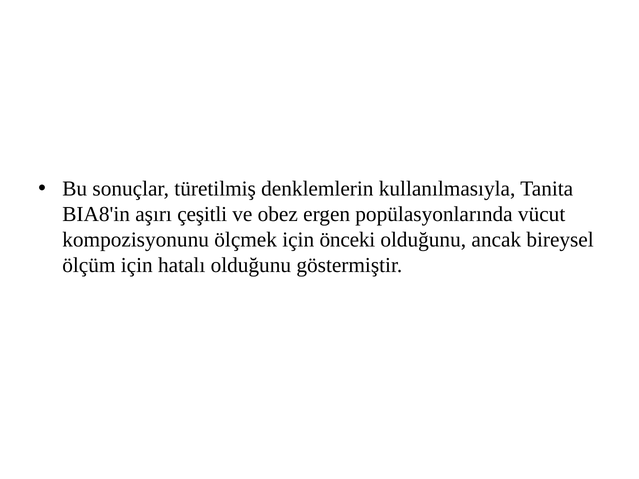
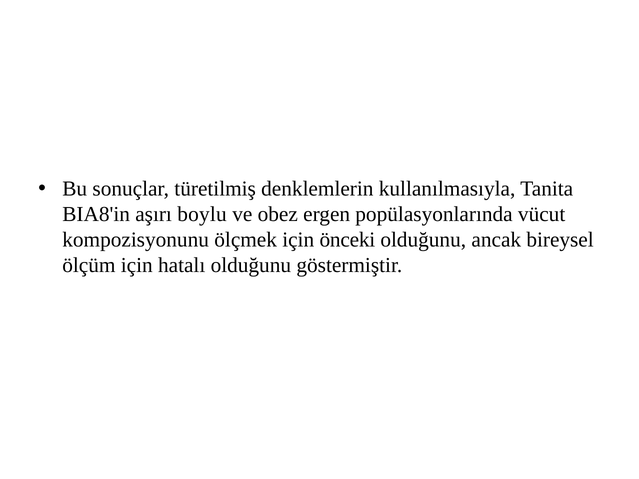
çeşitli: çeşitli -> boylu
